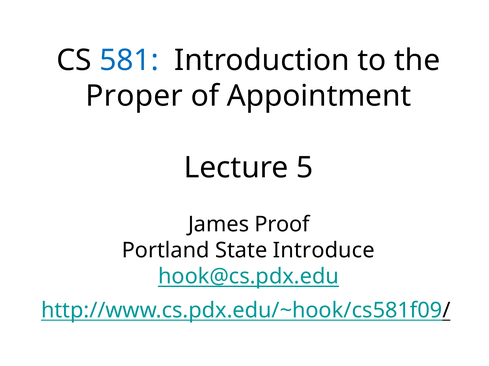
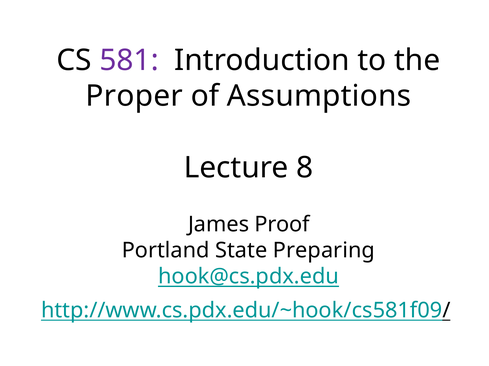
581 colour: blue -> purple
Appointment: Appointment -> Assumptions
5: 5 -> 8
Introduce: Introduce -> Preparing
